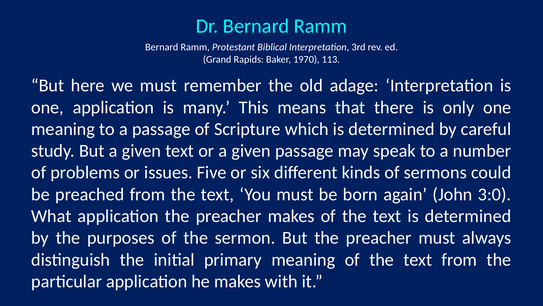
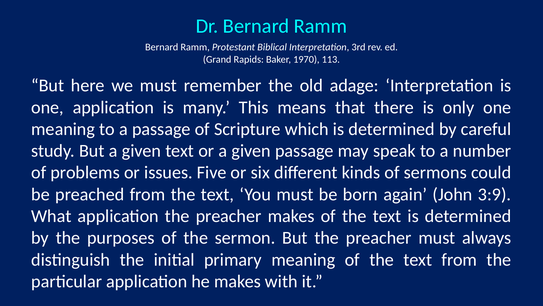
3:0: 3:0 -> 3:9
